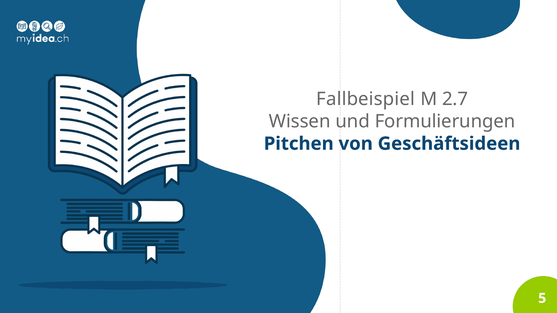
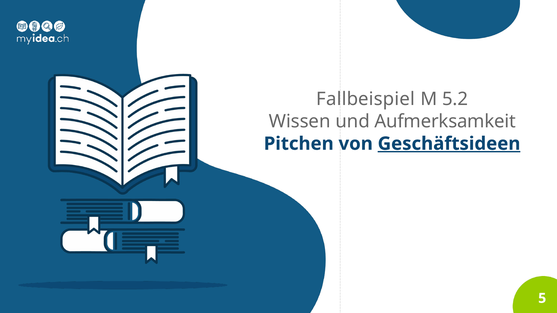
2.7: 2.7 -> 5.2
Formulierungen: Formulierungen -> Aufmerksamkeit
Geschäftsideen underline: none -> present
